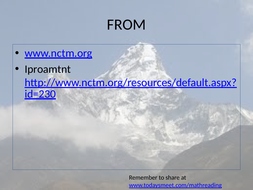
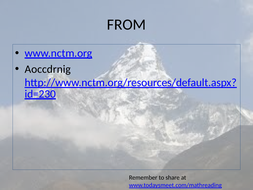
Iproamtnt: Iproamtnt -> Aoccdrnig
